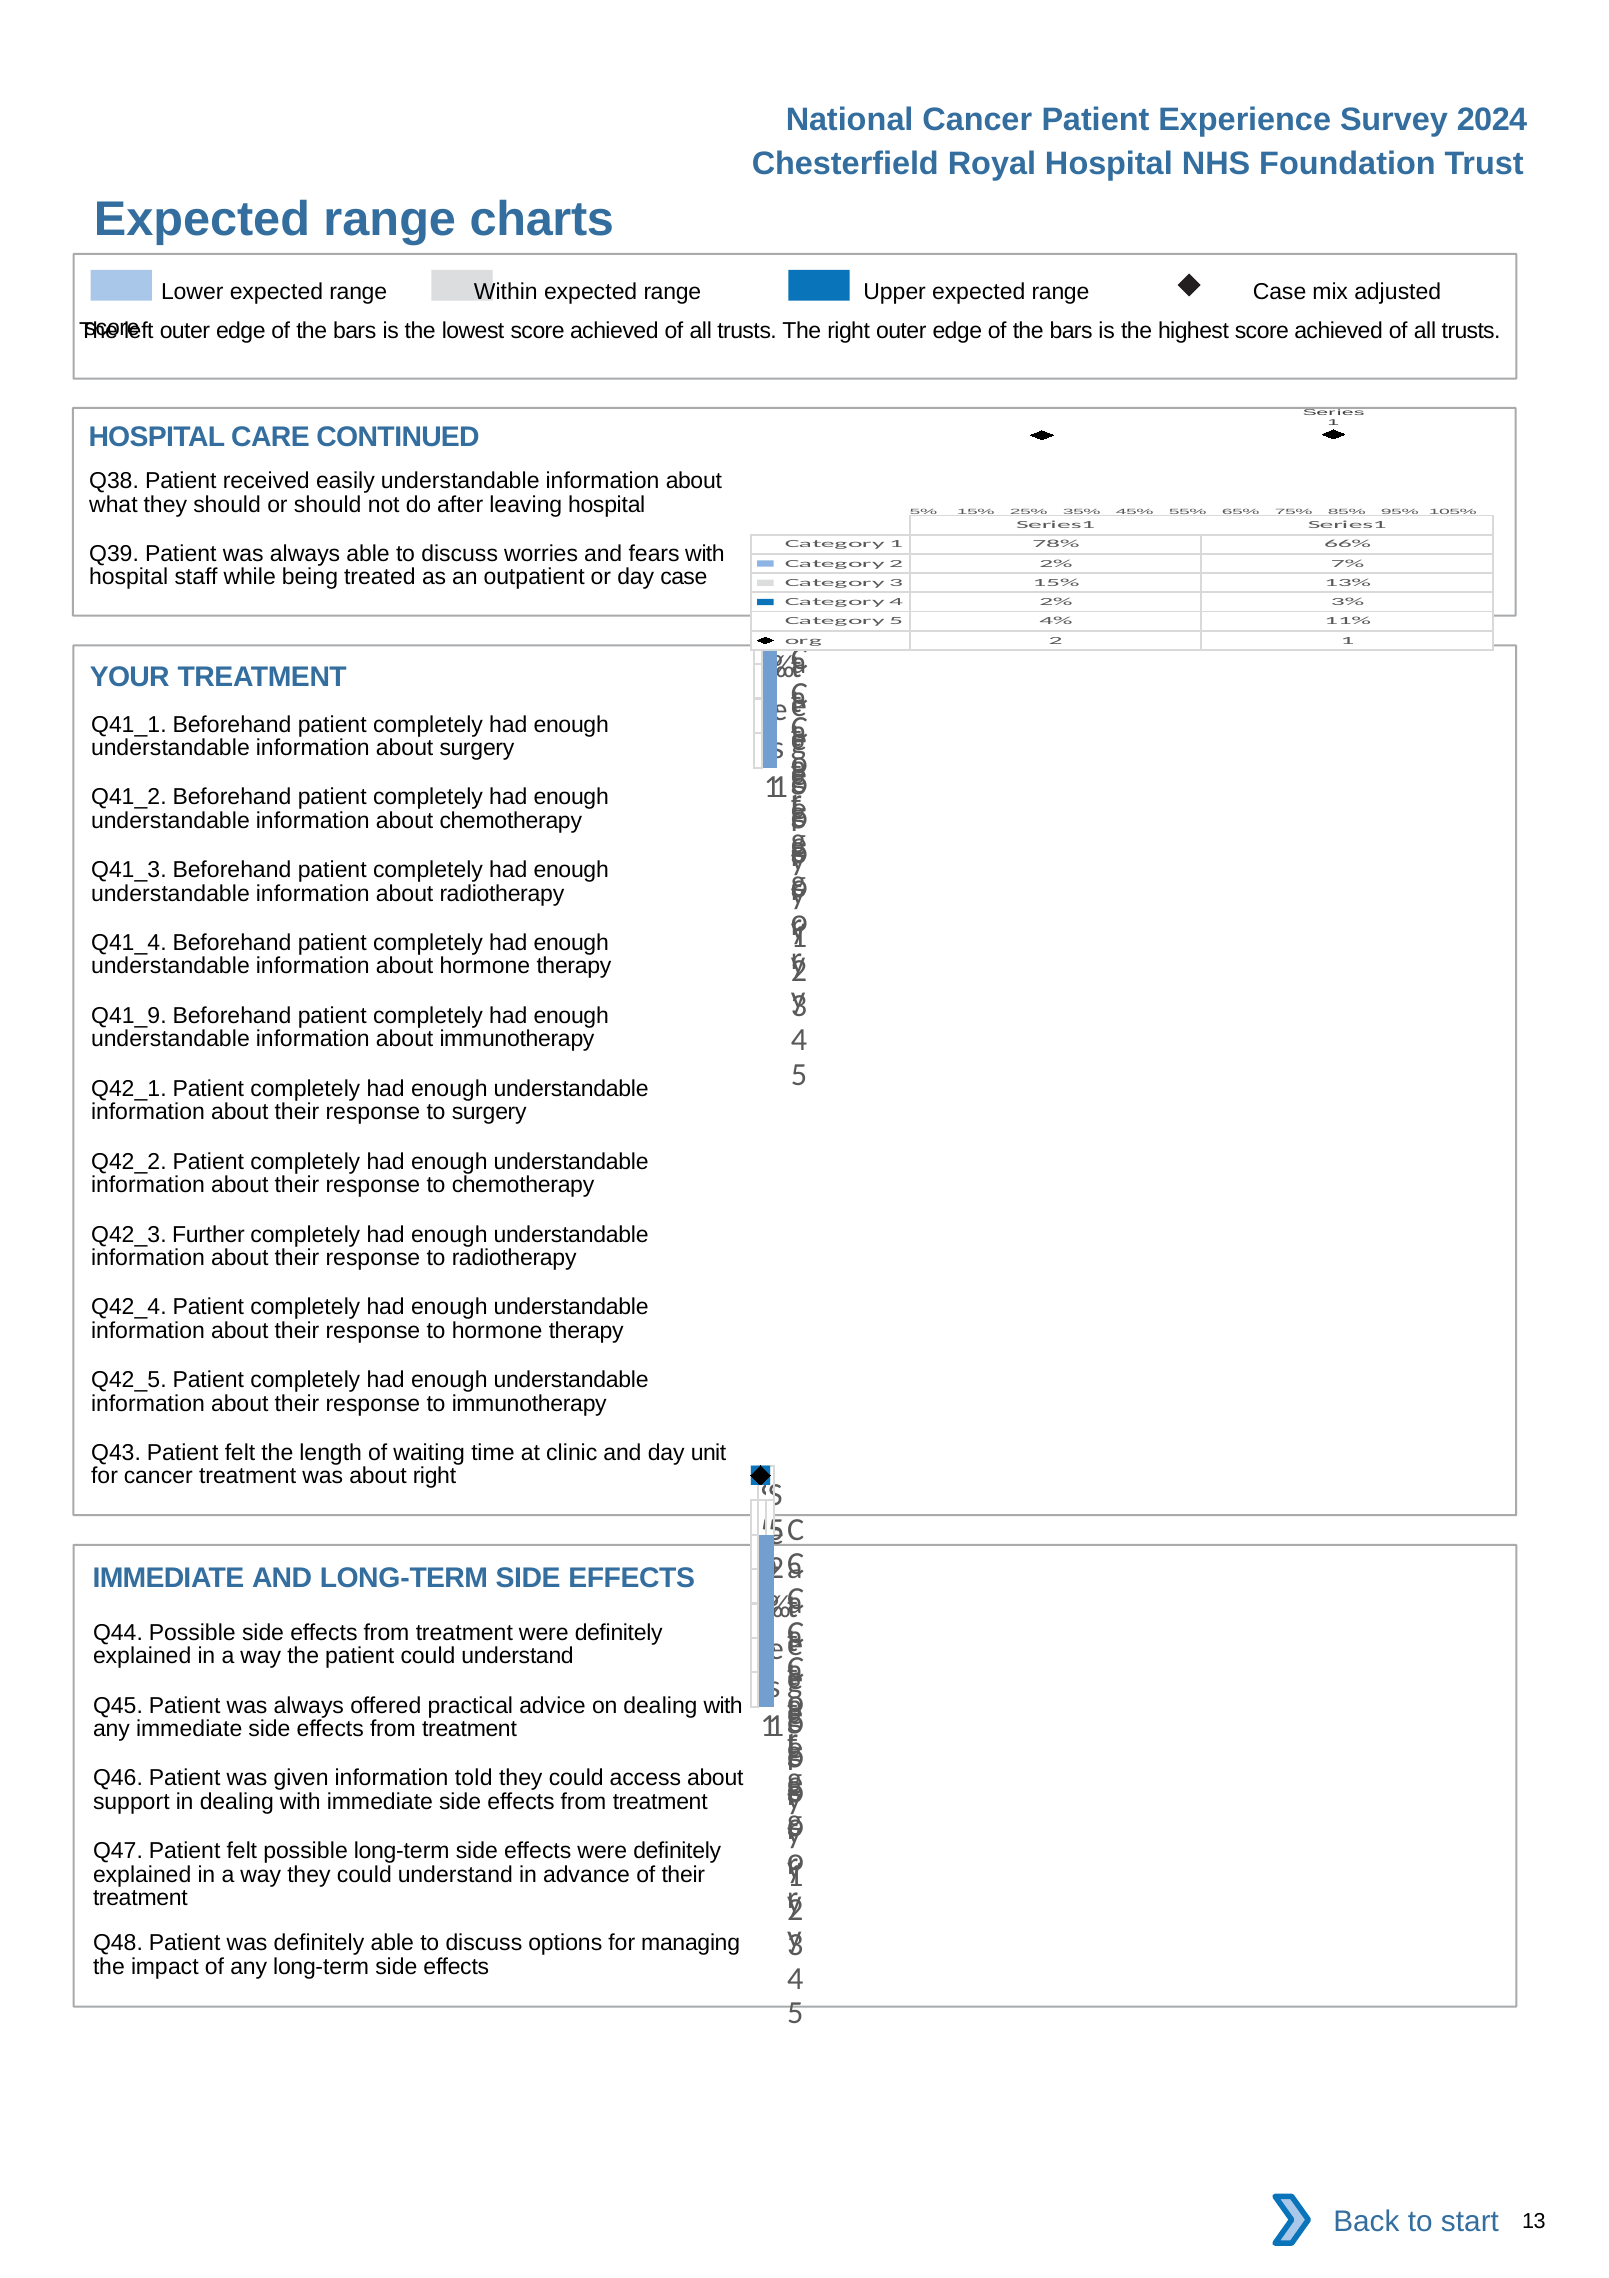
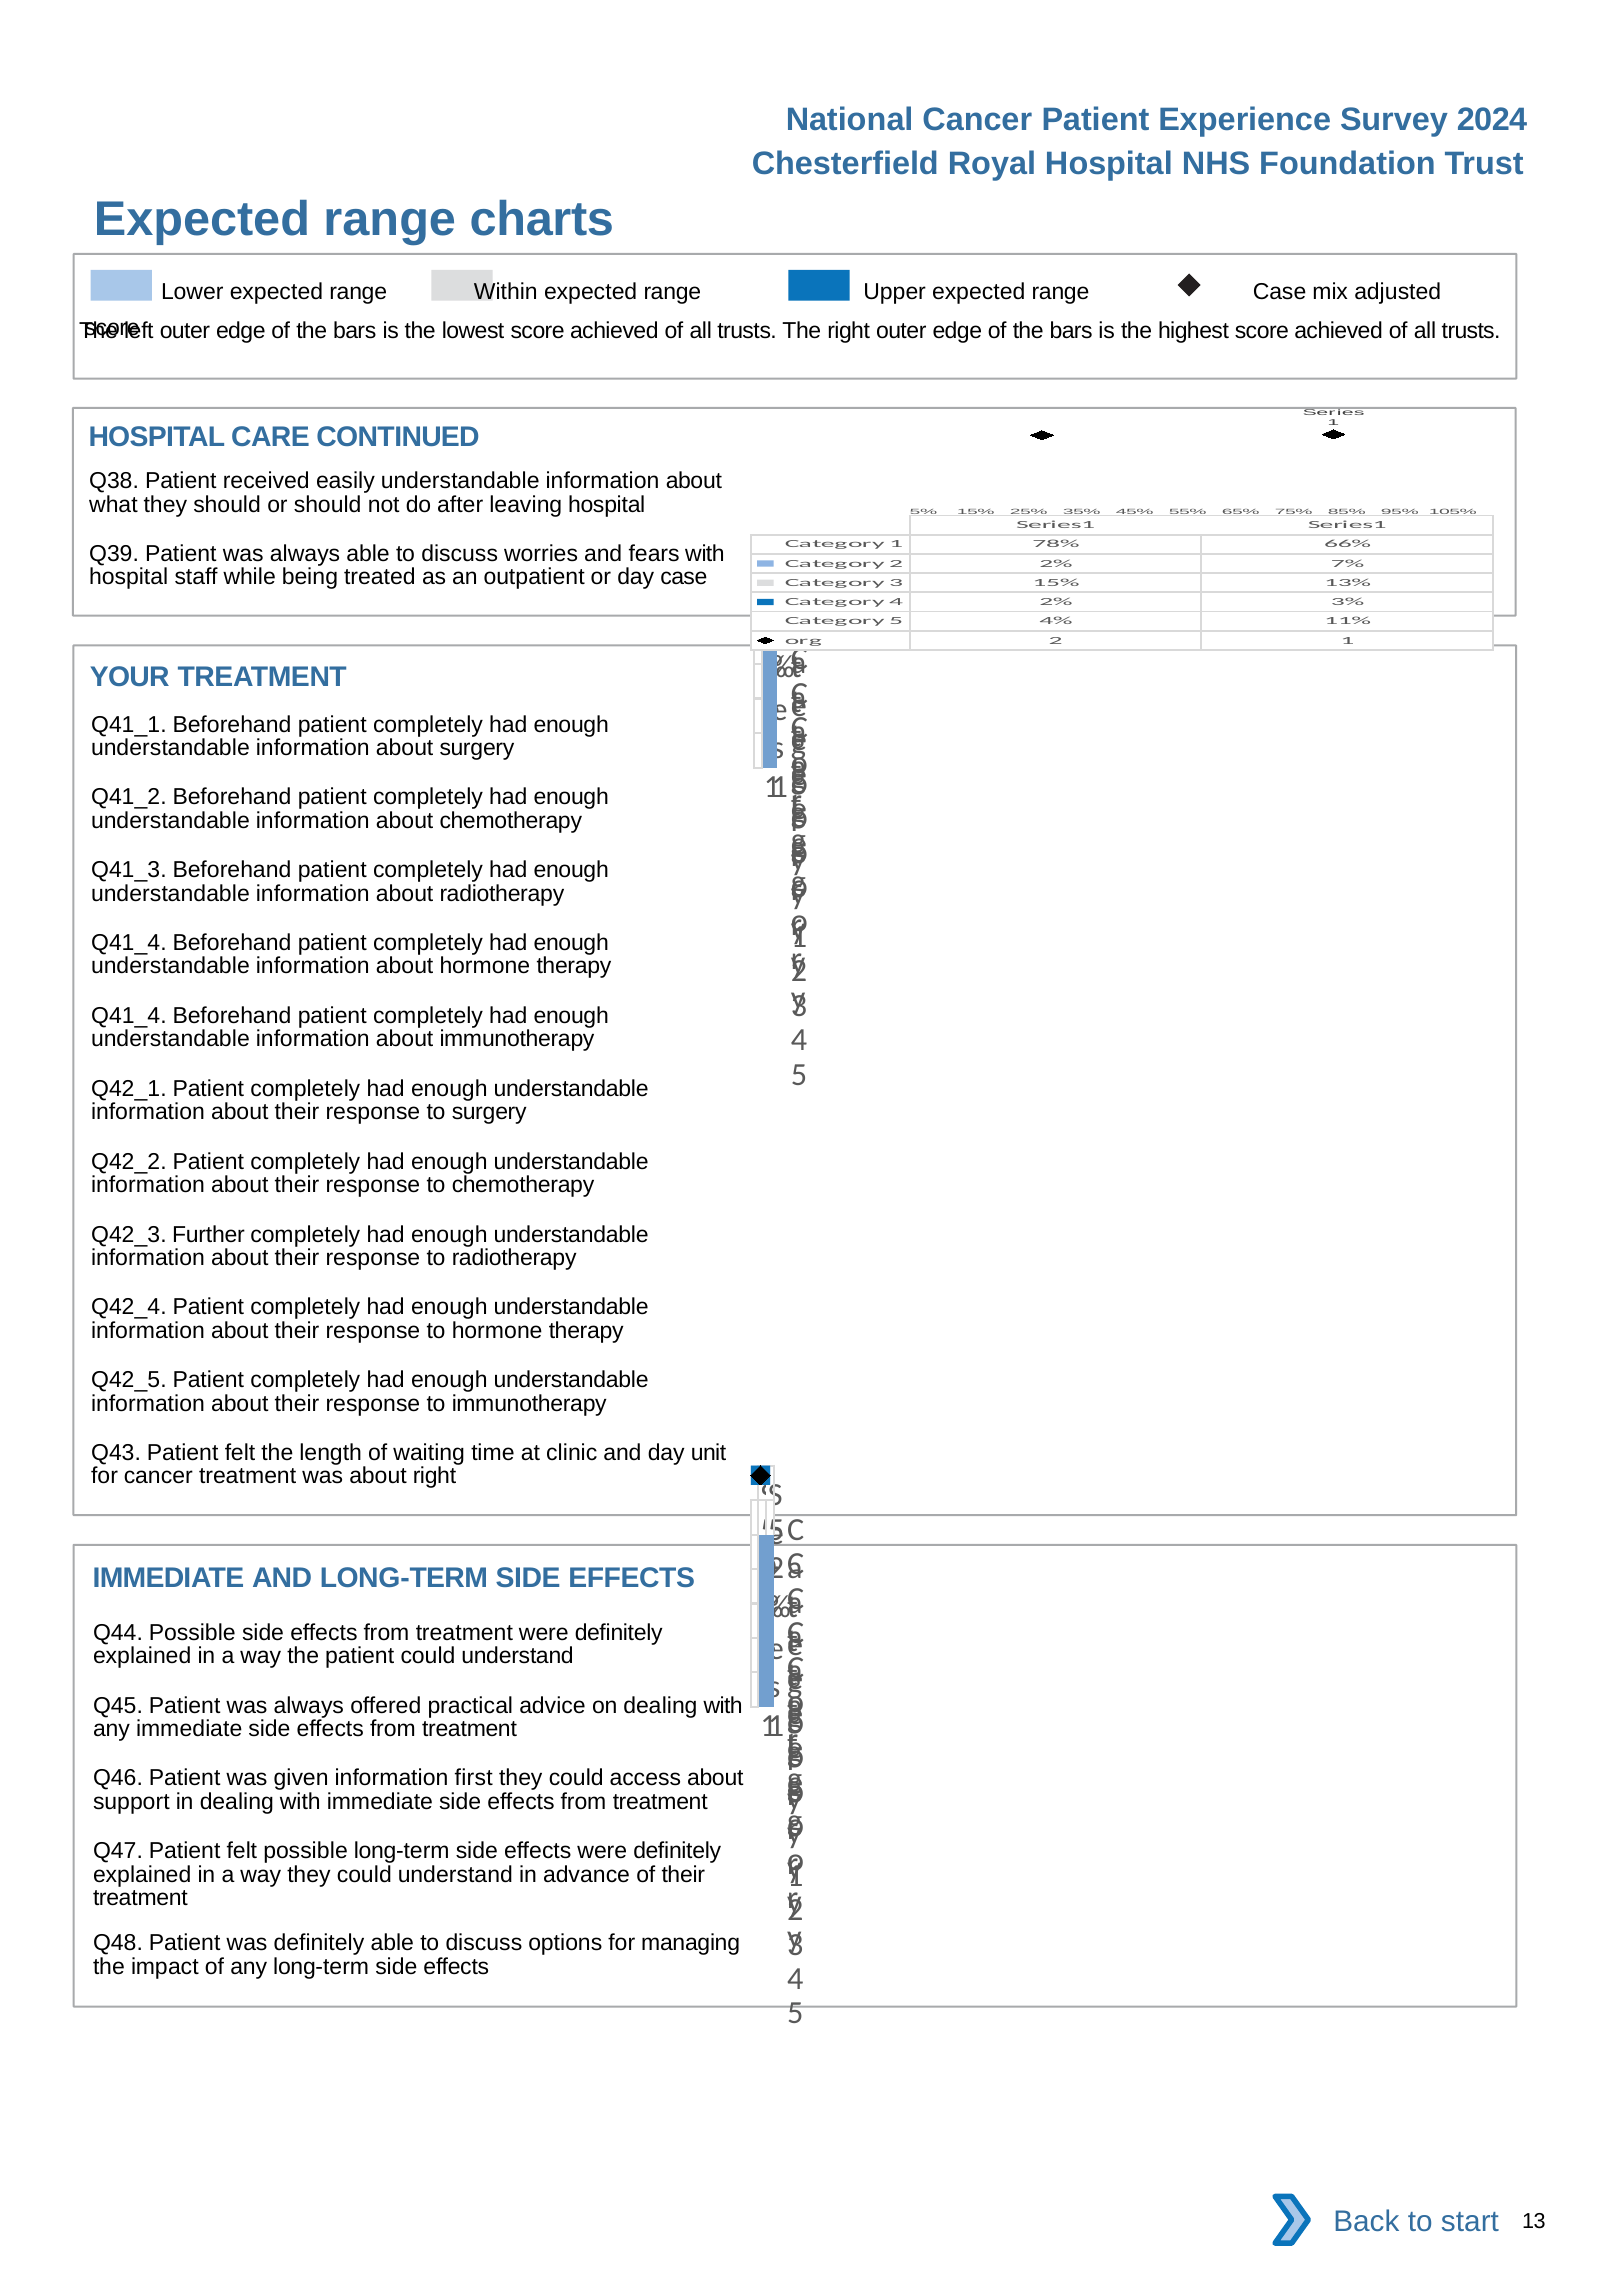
Q41_9 at (129, 1015): Q41_9 -> Q41_4
told: told -> first
